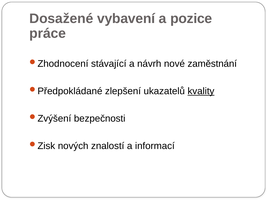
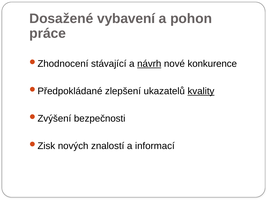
pozice: pozice -> pohon
návrh underline: none -> present
zaměstnání: zaměstnání -> konkurence
